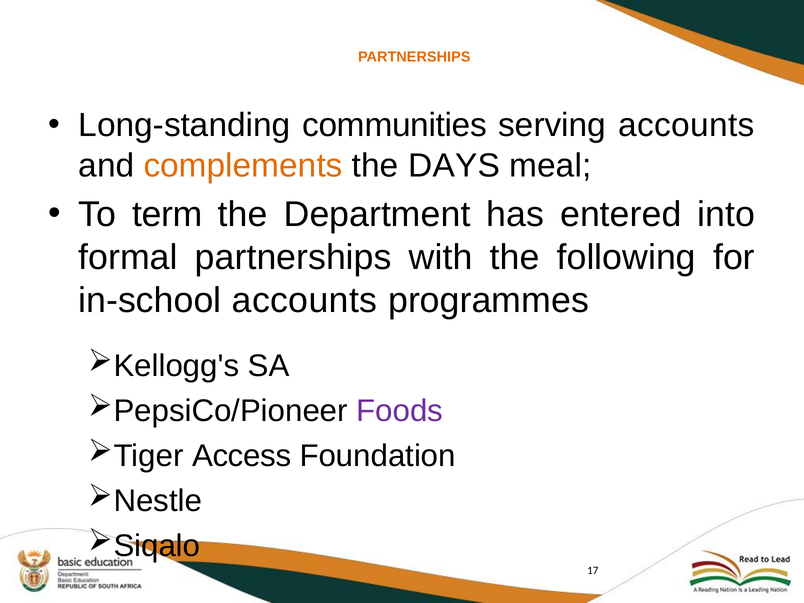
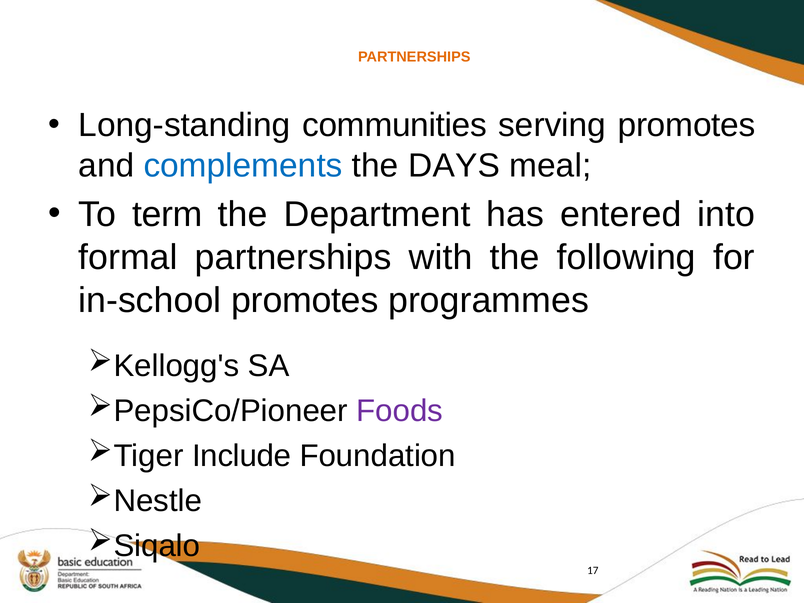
serving accounts: accounts -> promotes
complements colour: orange -> blue
in-school accounts: accounts -> promotes
Access: Access -> Include
